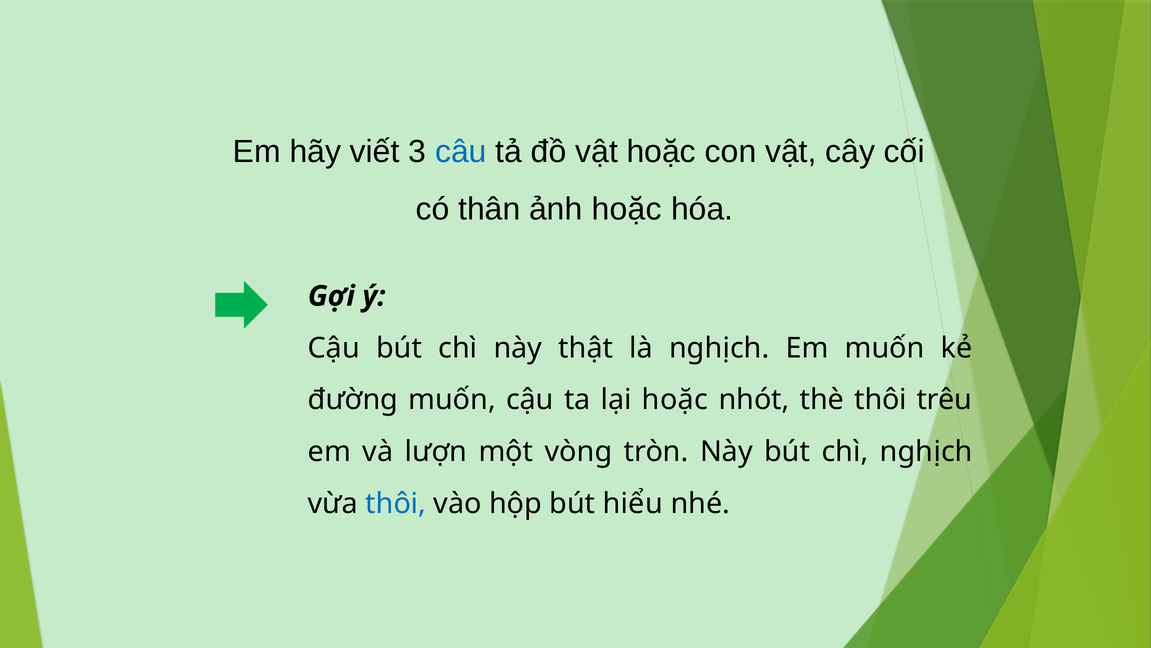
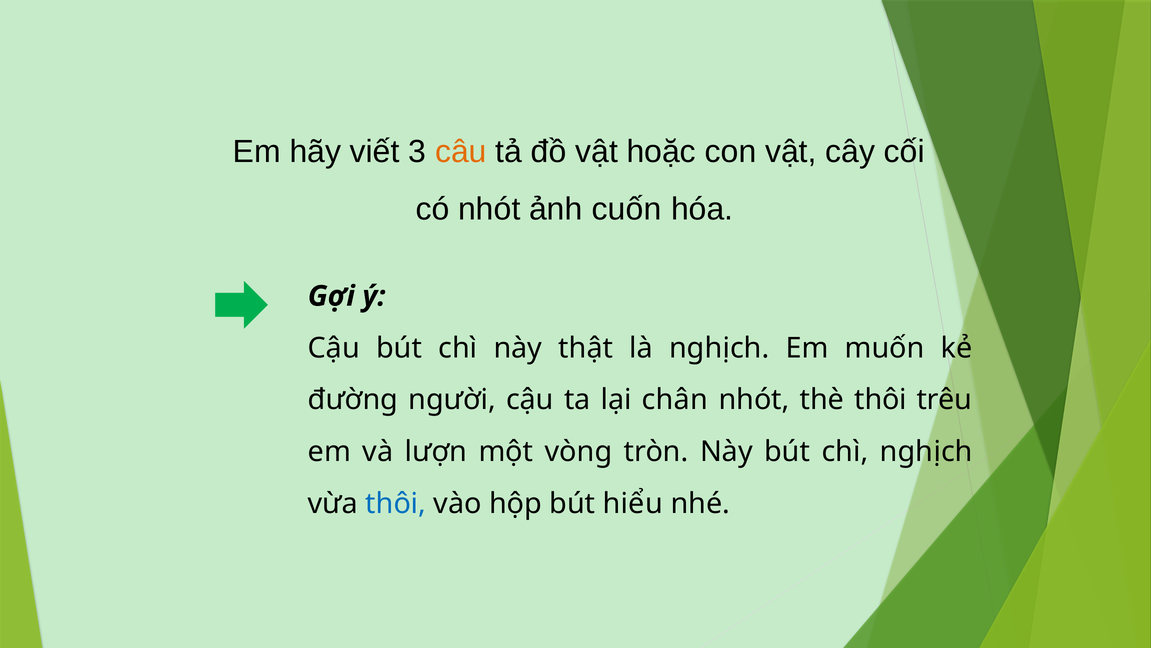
câu colour: blue -> orange
có thân: thân -> nhót
ảnh hoặc: hoặc -> cuốn
đường muốn: muốn -> người
lại hoặc: hoặc -> chân
